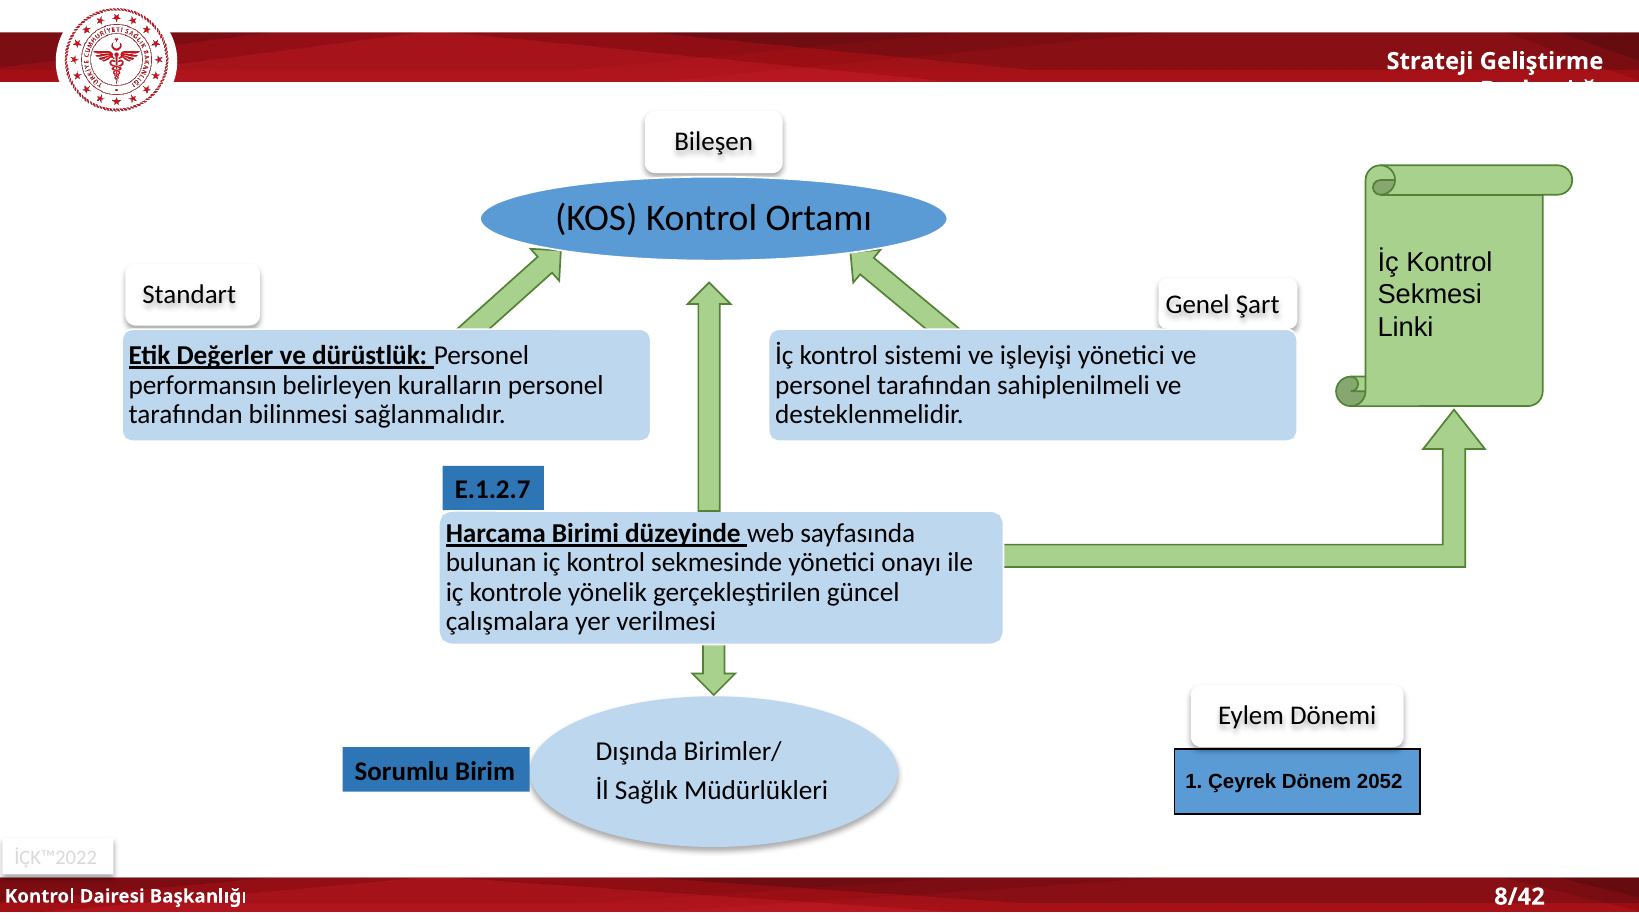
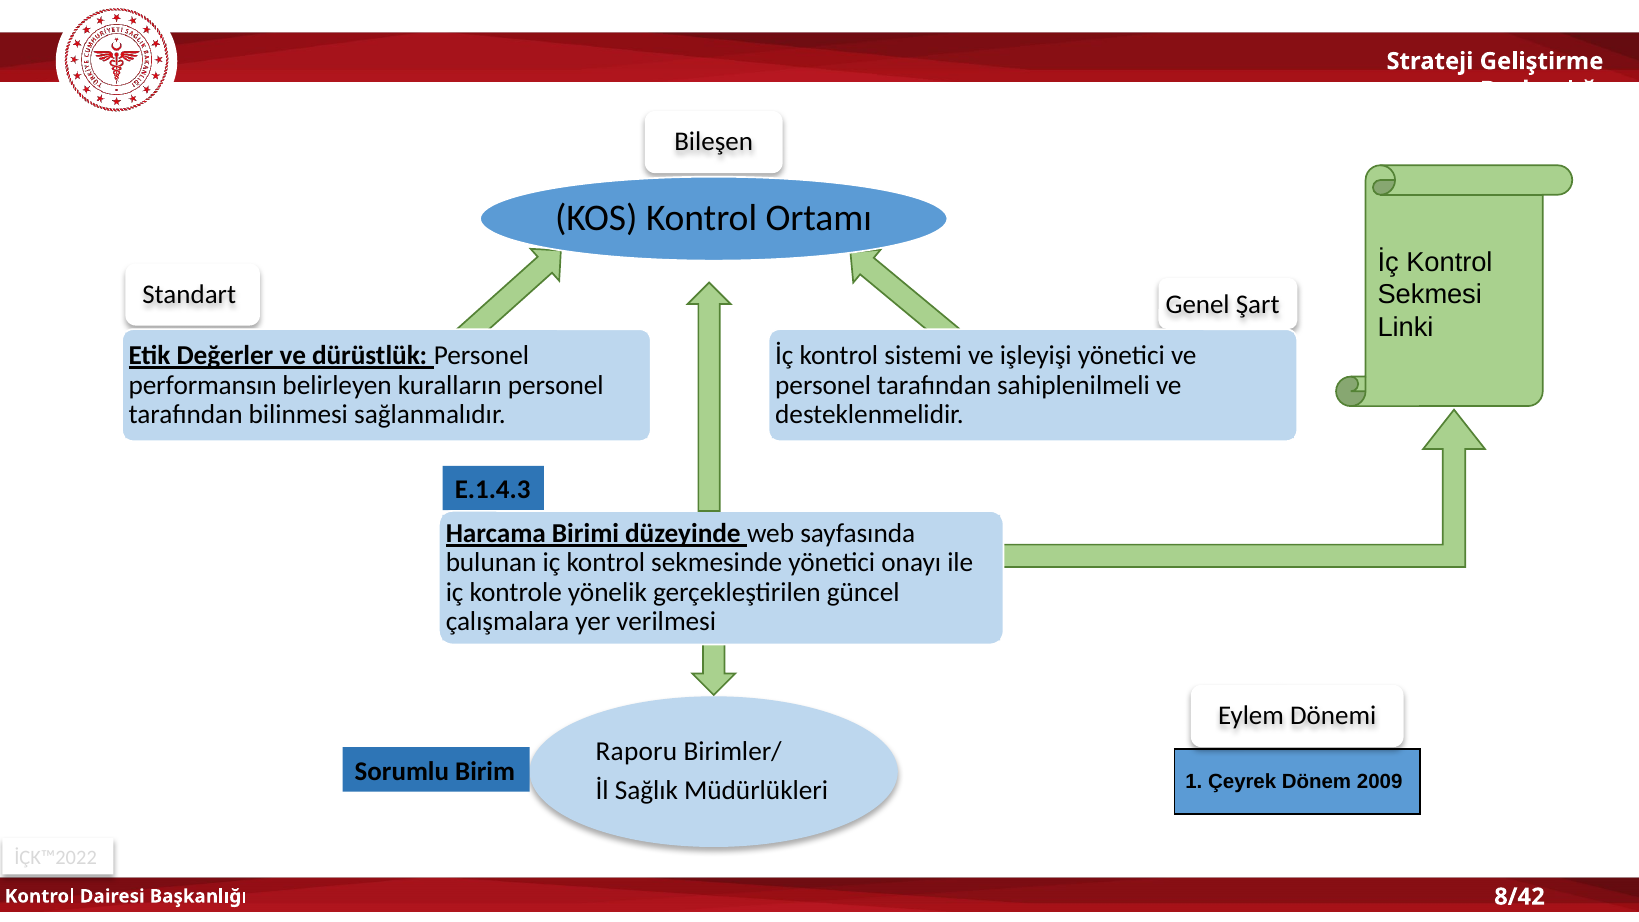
E.1.2.7: E.1.2.7 -> E.1.4.3
Dışında: Dışında -> Raporu
2052: 2052 -> 2009
